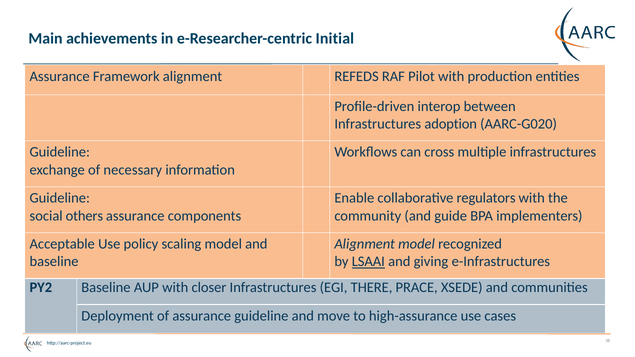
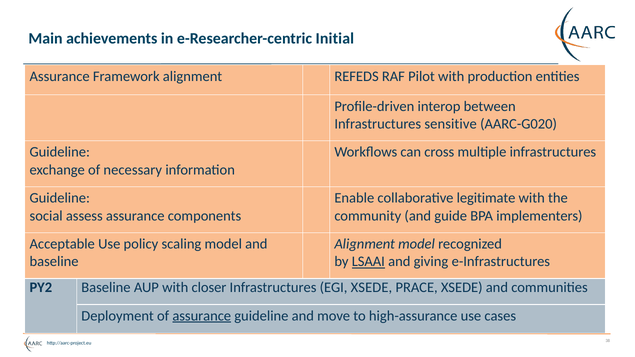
adoption: adoption -> sensitive
regulators: regulators -> legitimate
others: others -> assess
EGI THERE: THERE -> XSEDE
assurance at (202, 316) underline: none -> present
